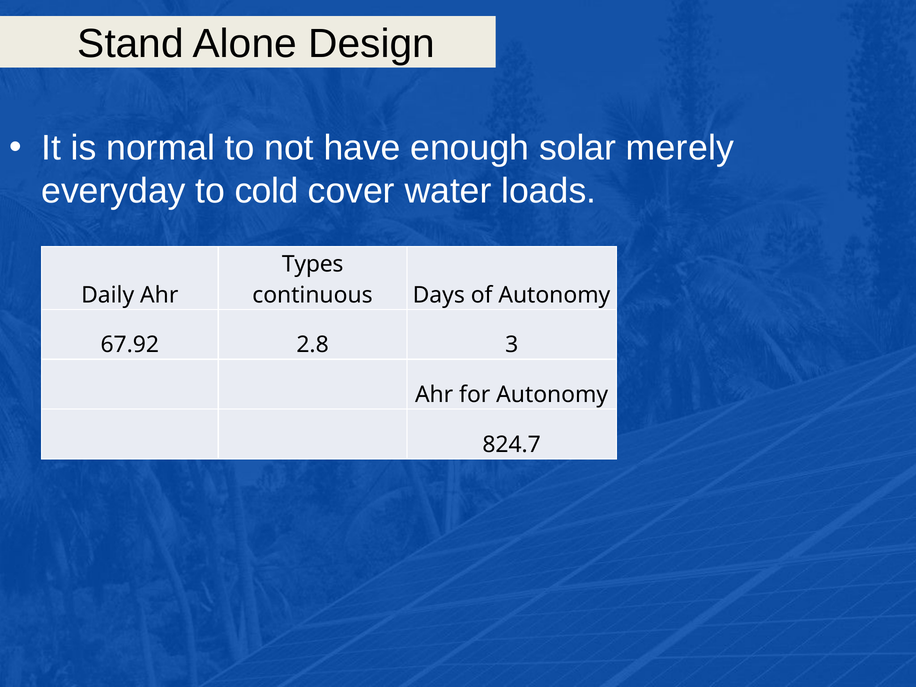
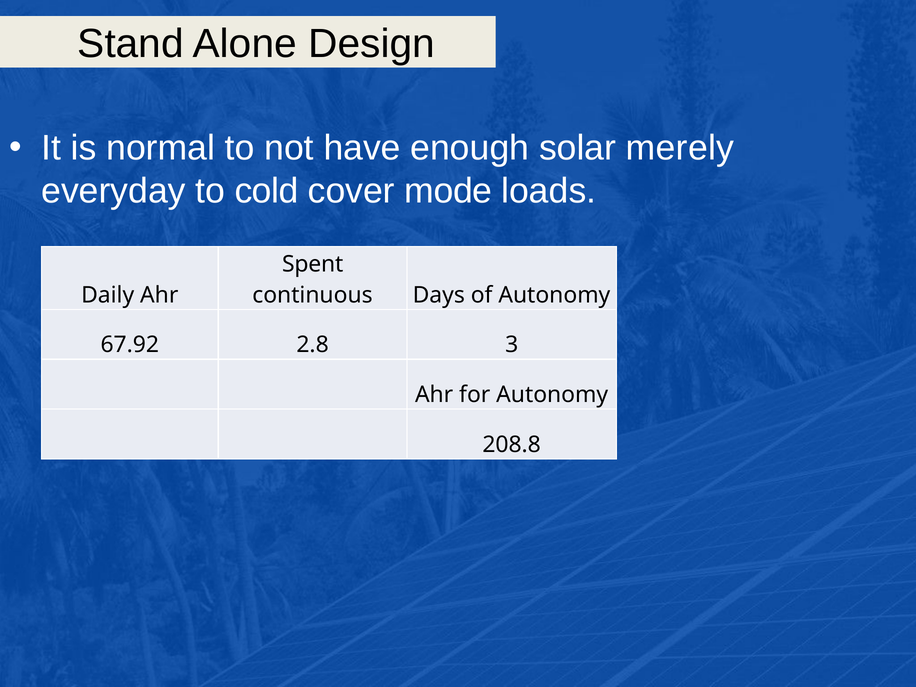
water: water -> mode
Types: Types -> Spent
824.7: 824.7 -> 208.8
